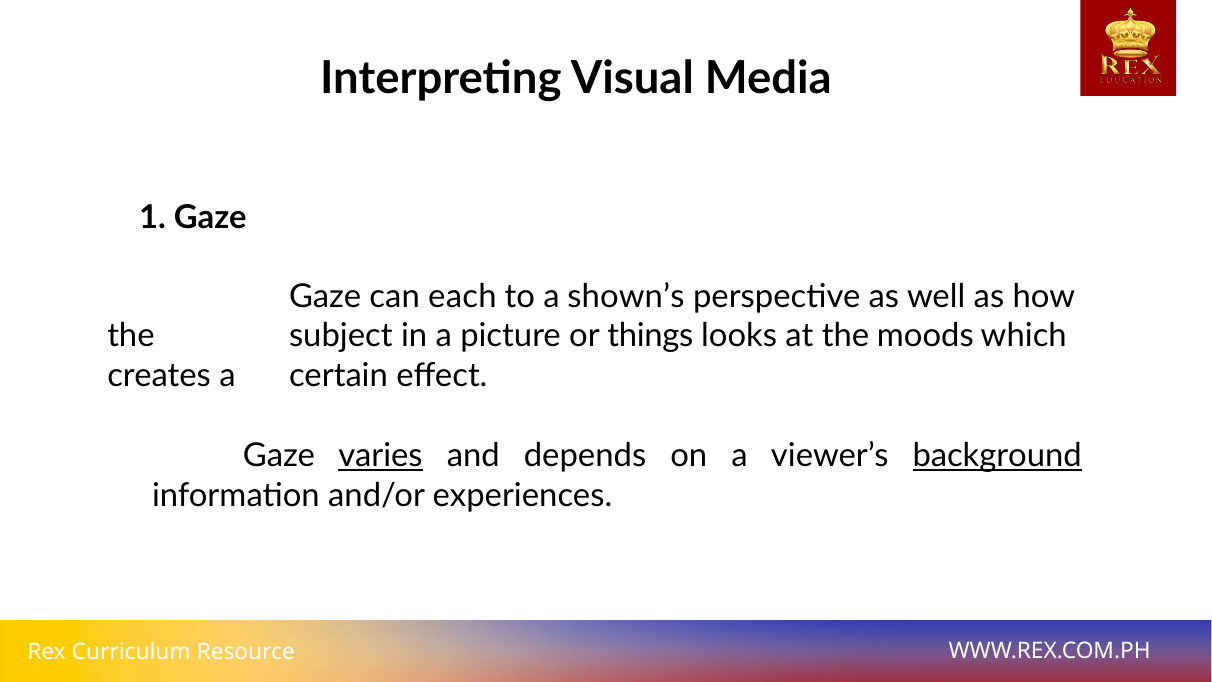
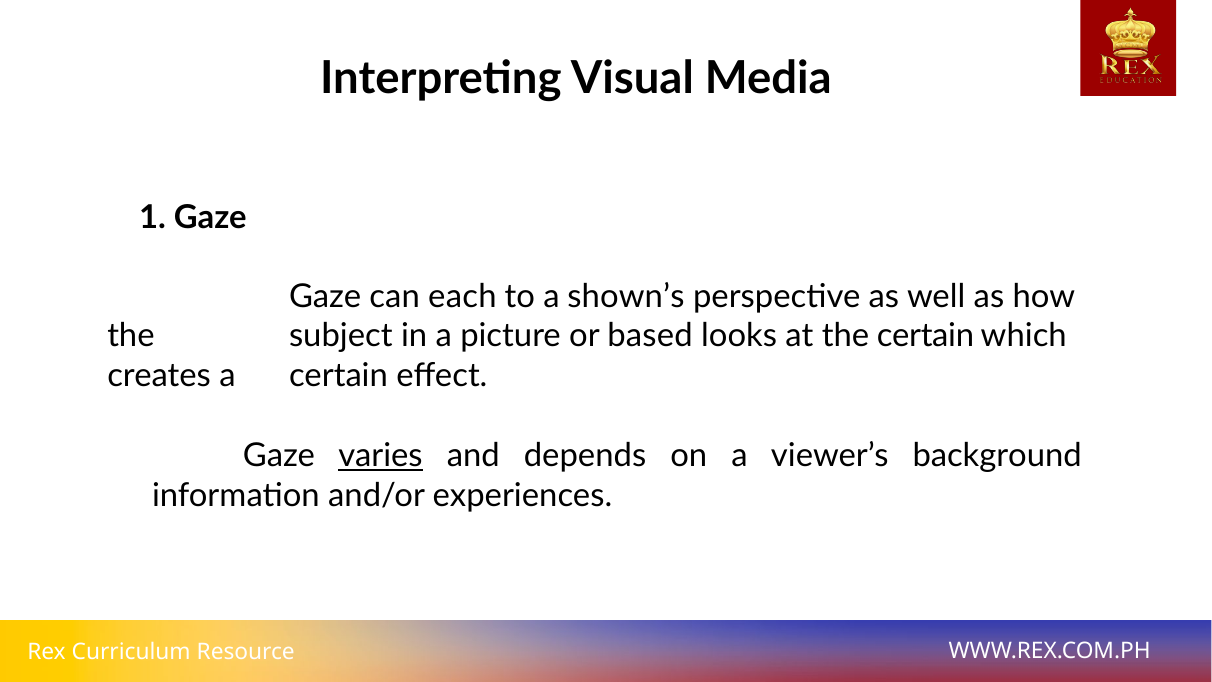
things: things -> based
the moods: moods -> certain
background underline: present -> none
